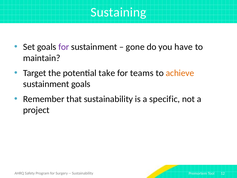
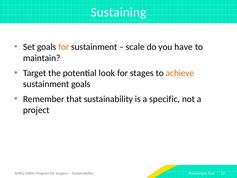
for at (64, 47) colour: purple -> orange
gone: gone -> scale
take: take -> look
teams: teams -> stages
